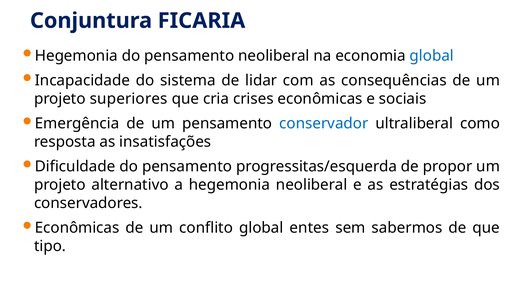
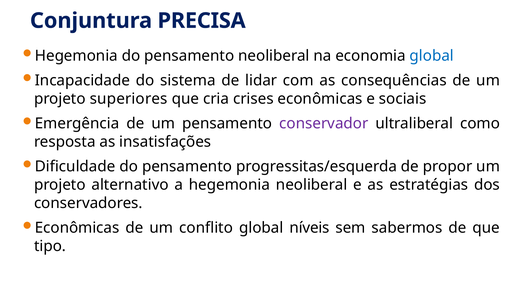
FICARIA: FICARIA -> PRECISA
conservador colour: blue -> purple
entes: entes -> níveis
